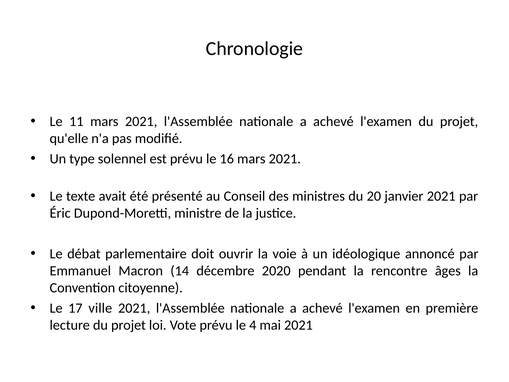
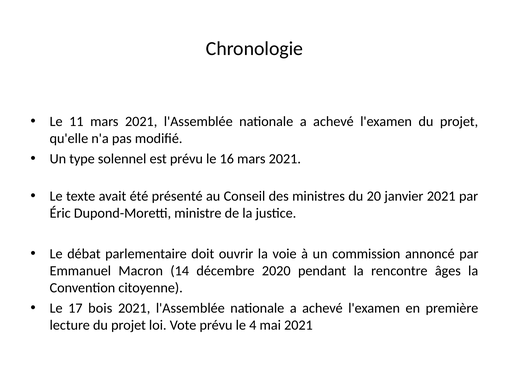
idéologique: idéologique -> commission
ville: ville -> bois
